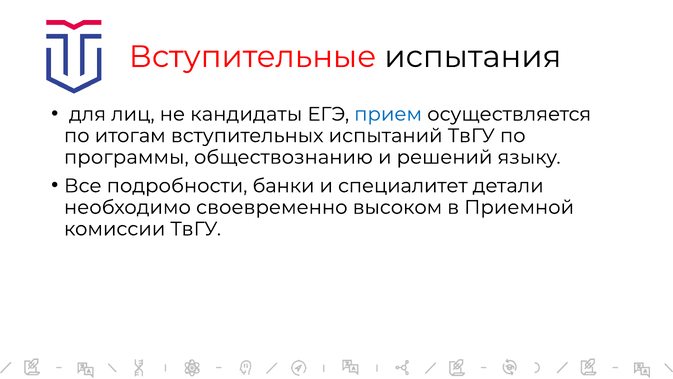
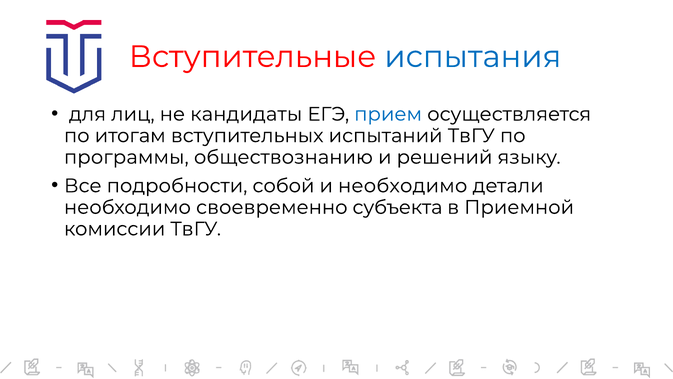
испытания colour: black -> blue
банки: банки -> собой
и специалитет: специалитет -> необходимо
высоком: высоком -> субъекта
